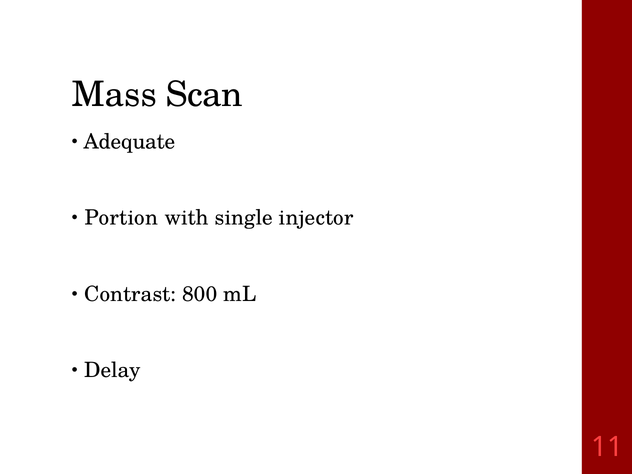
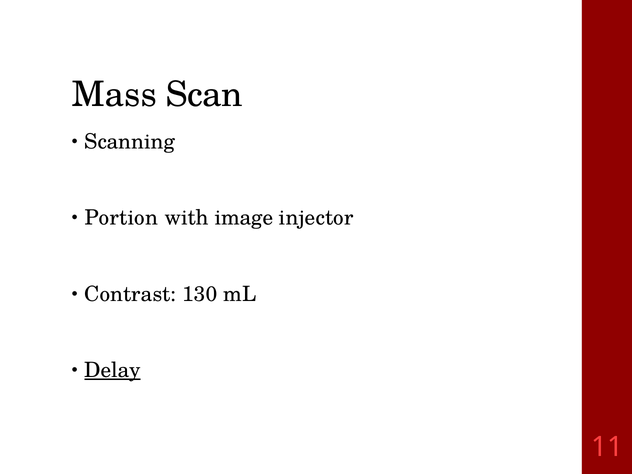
Adequate: Adequate -> Scanning
single: single -> image
800: 800 -> 130
Delay underline: none -> present
